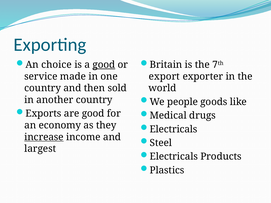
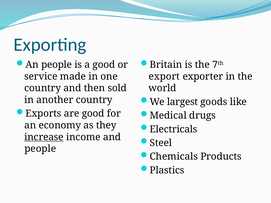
An choice: choice -> people
good at (104, 65) underline: present -> none
people: people -> largest
largest at (40, 149): largest -> people
Electricals at (174, 157): Electricals -> Chemicals
